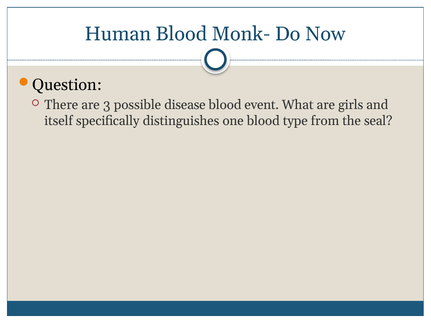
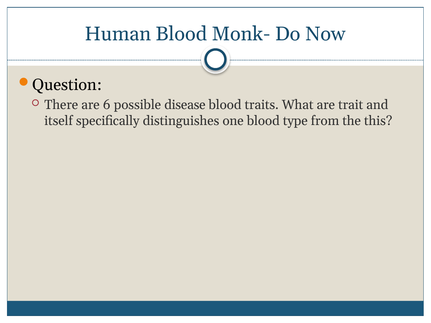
3: 3 -> 6
event: event -> traits
girls: girls -> trait
seal: seal -> this
